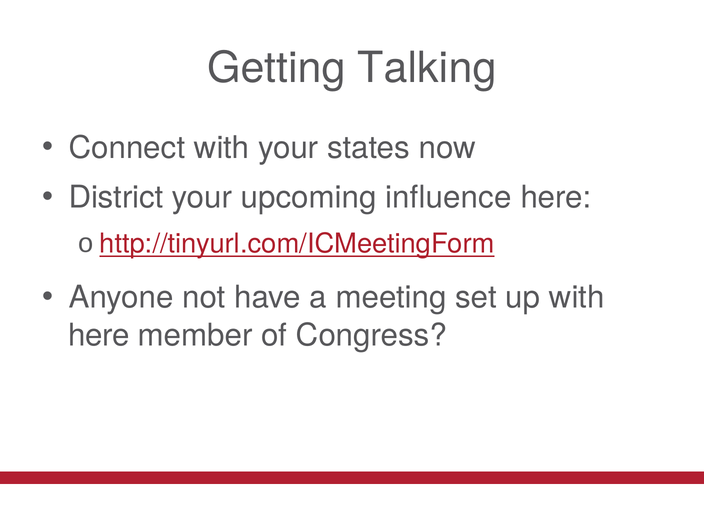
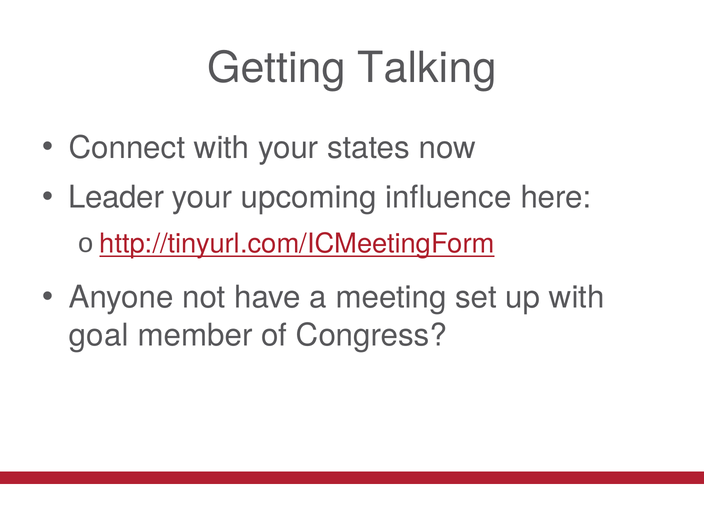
District: District -> Leader
here at (99, 335): here -> goal
